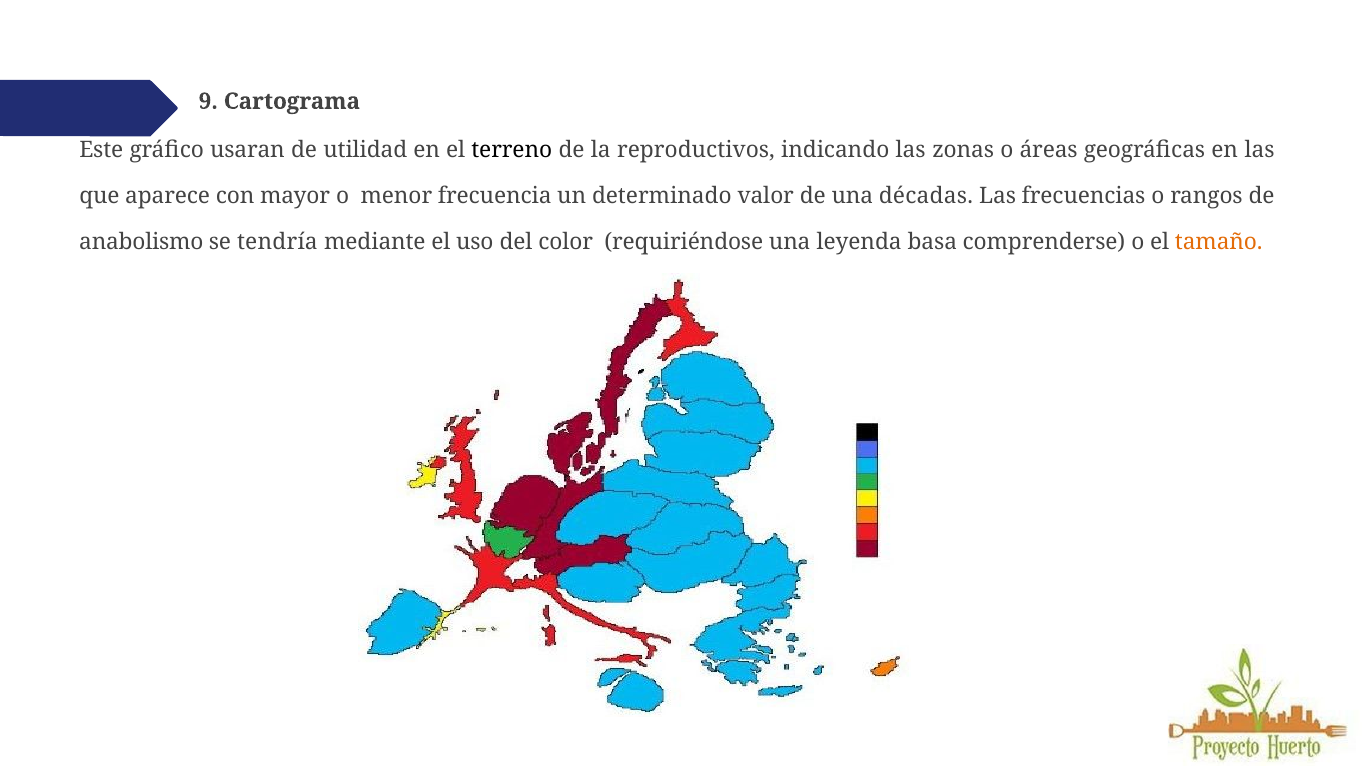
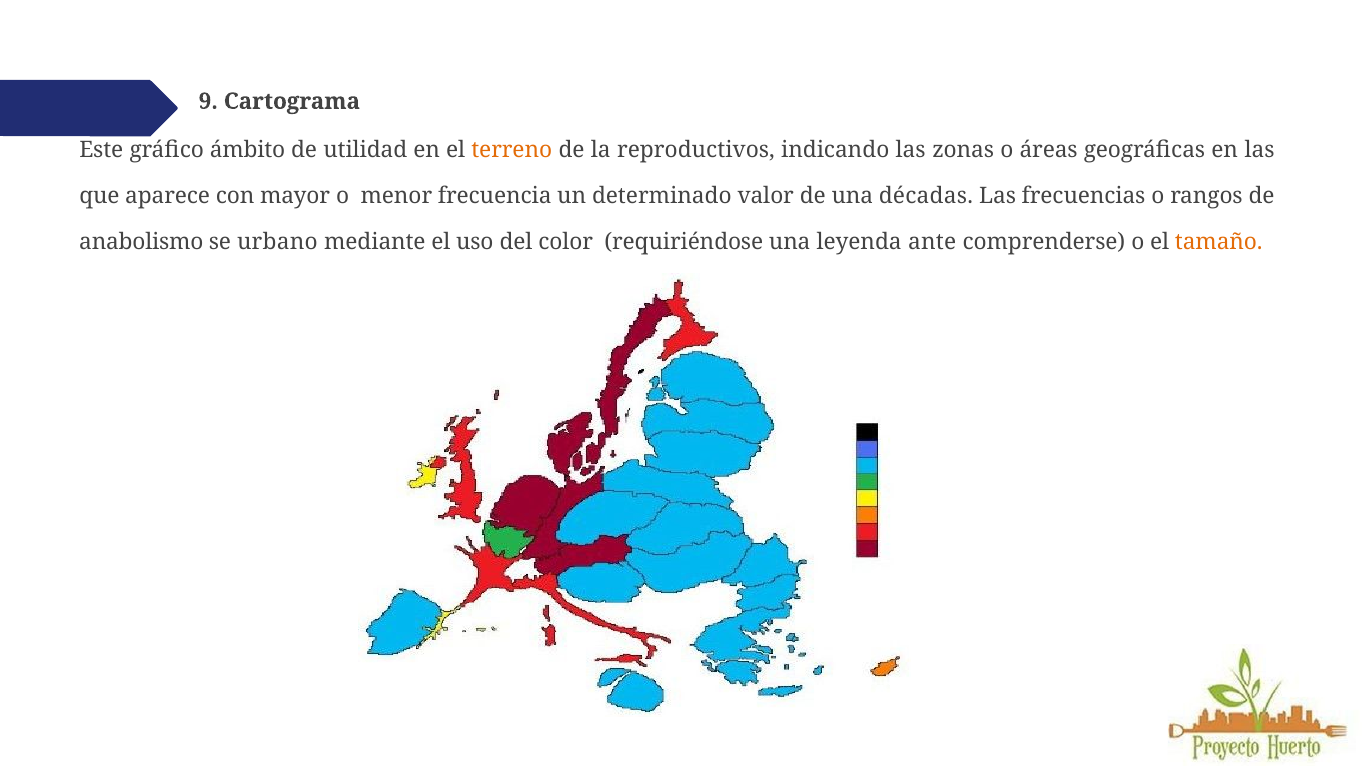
usaran: usaran -> ámbito
terreno colour: black -> orange
tendría: tendría -> urbano
basa: basa -> ante
